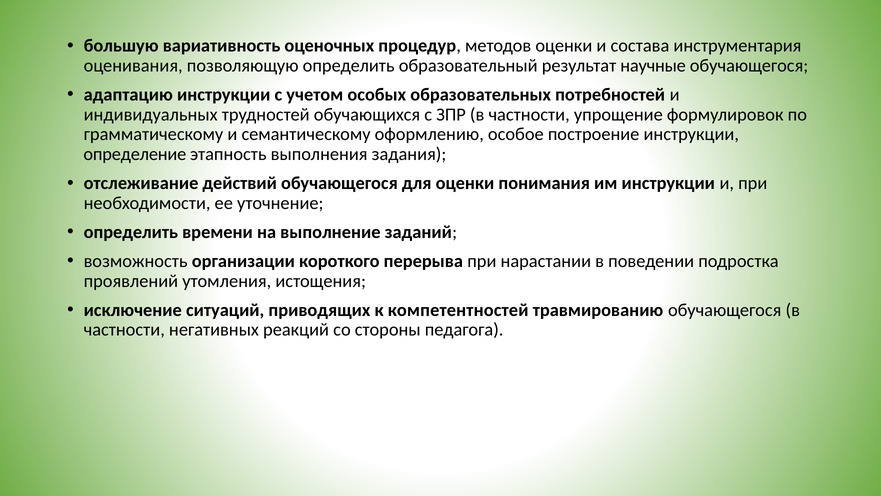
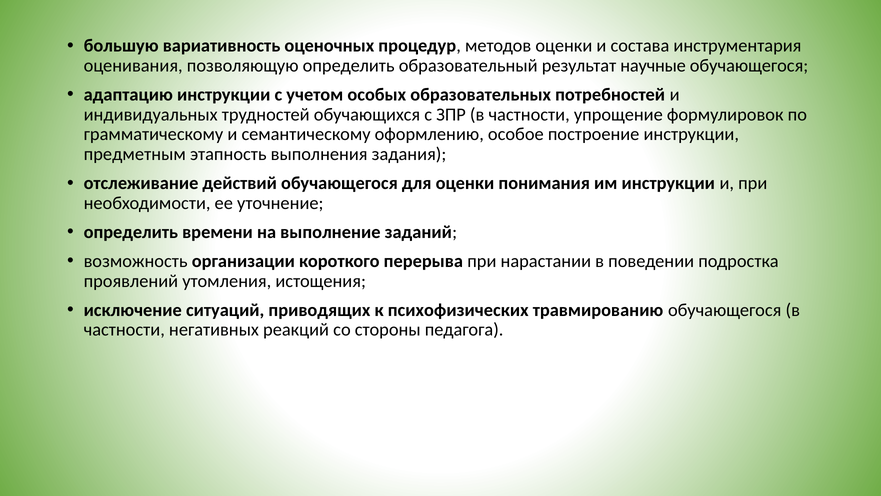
определение: определение -> предметным
компетентностей: компетентностей -> психофизических
